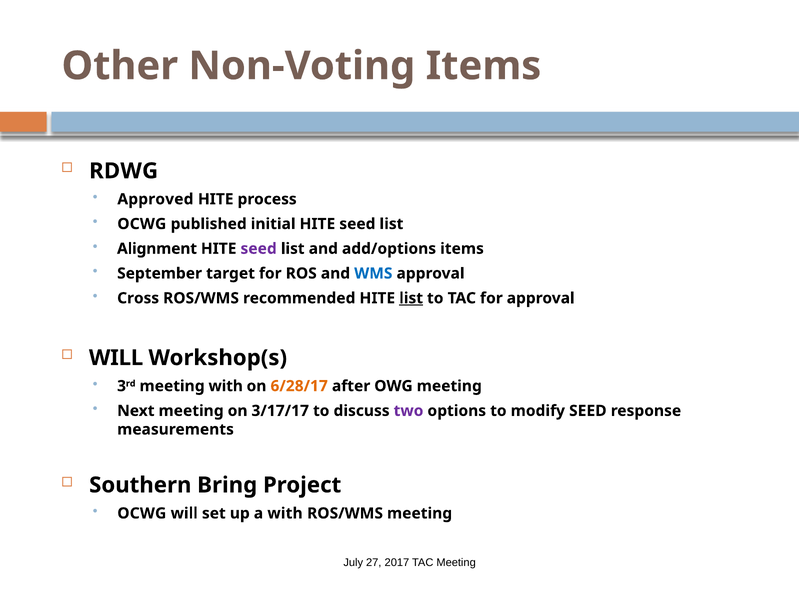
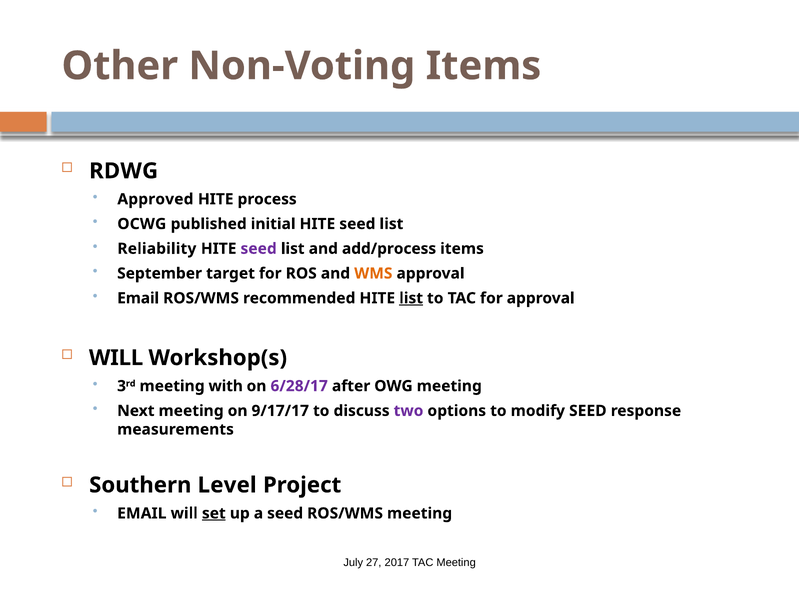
Alignment: Alignment -> Reliability
add/options: add/options -> add/process
WMS colour: blue -> orange
Cross at (138, 298): Cross -> Email
6/28/17 colour: orange -> purple
3/17/17: 3/17/17 -> 9/17/17
Bring: Bring -> Level
OCWG at (142, 514): OCWG -> EMAIL
set underline: none -> present
a with: with -> seed
